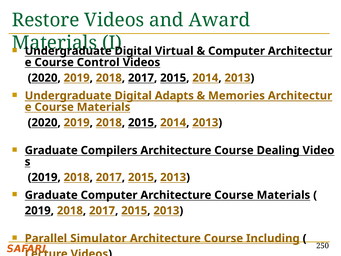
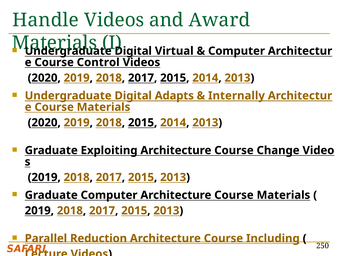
Restore: Restore -> Handle
Memories: Memories -> Internally
Compilers: Compilers -> Exploiting
Dealing: Dealing -> Change
Simulator: Simulator -> Reduction
